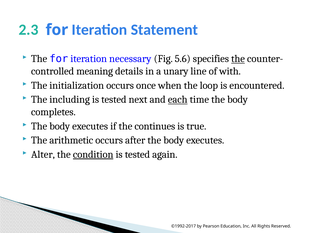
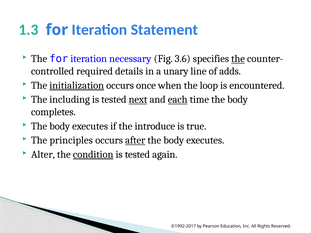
2.3: 2.3 -> 1.3
5.6: 5.6 -> 3.6
meaning: meaning -> required
with: with -> adds
initialization underline: none -> present
next underline: none -> present
continues: continues -> introduce
arithmetic: arithmetic -> principles
after underline: none -> present
